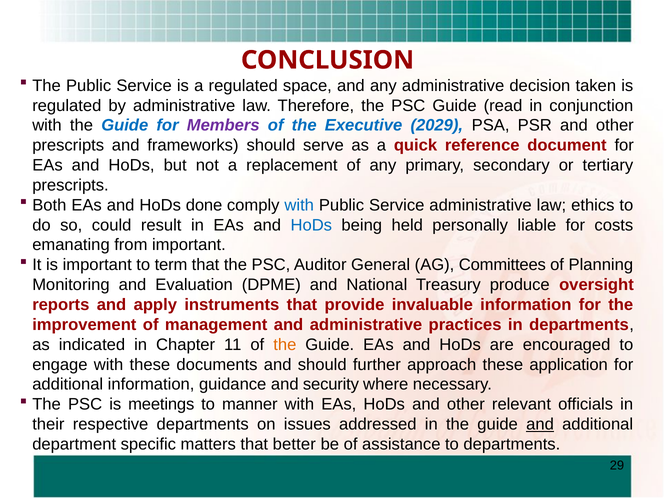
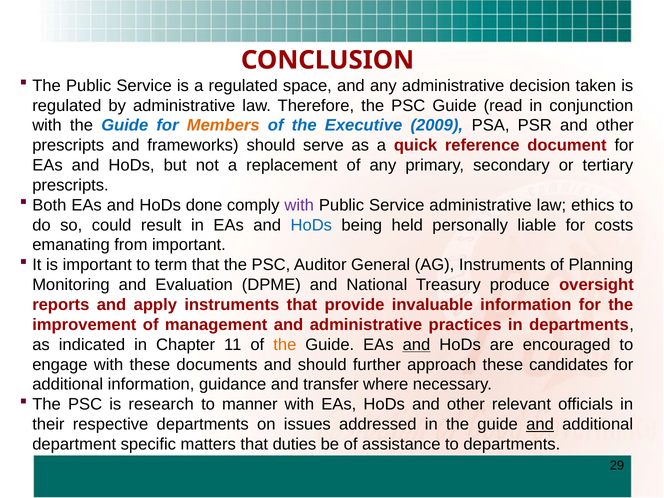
Members colour: purple -> orange
2029: 2029 -> 2009
with at (299, 205) colour: blue -> purple
AG Committees: Committees -> Instruments
and at (416, 345) underline: none -> present
application: application -> candidates
security: security -> transfer
meetings: meetings -> research
better: better -> duties
